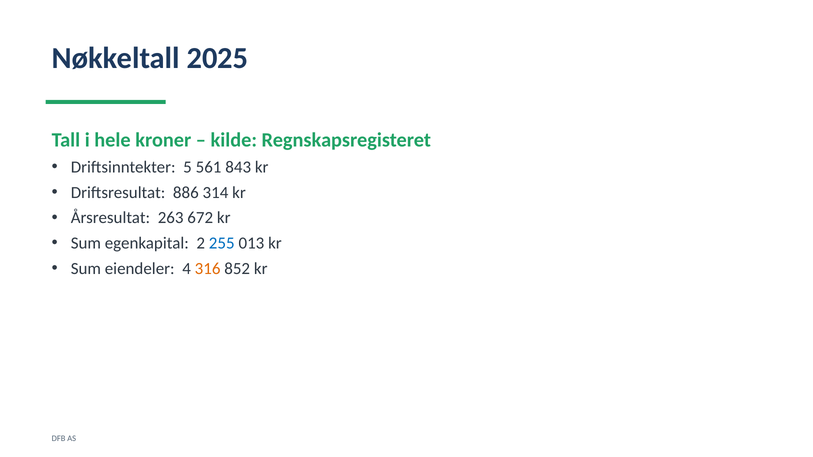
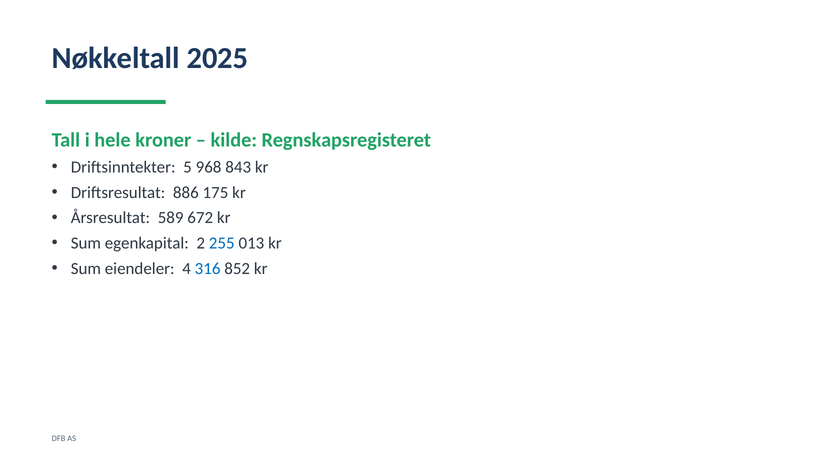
561: 561 -> 968
314: 314 -> 175
263: 263 -> 589
316 colour: orange -> blue
